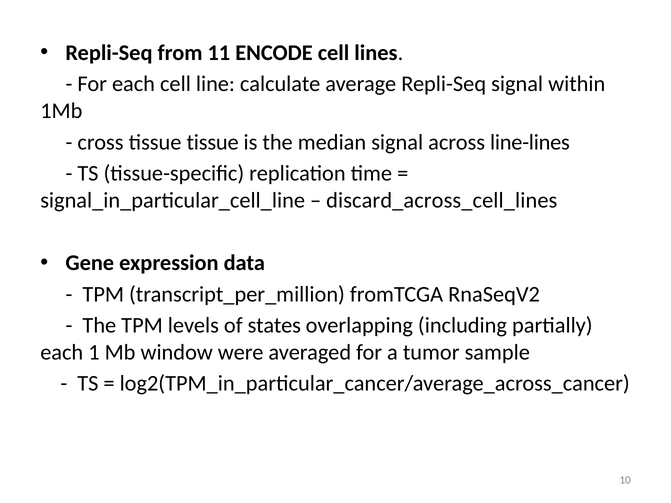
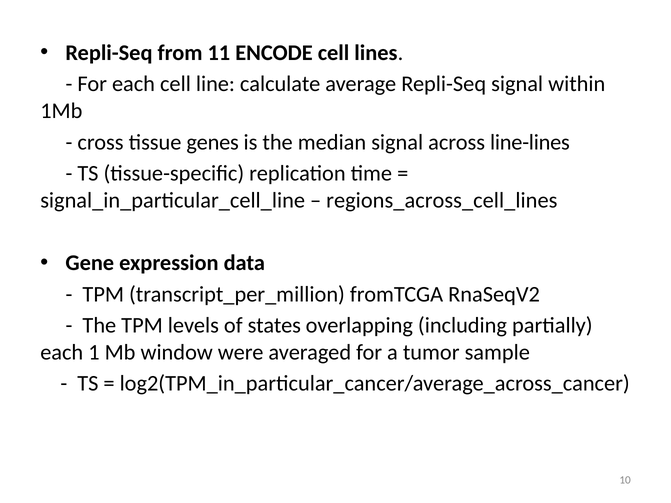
tissue tissue: tissue -> genes
discard_across_cell_lines: discard_across_cell_lines -> regions_across_cell_lines
